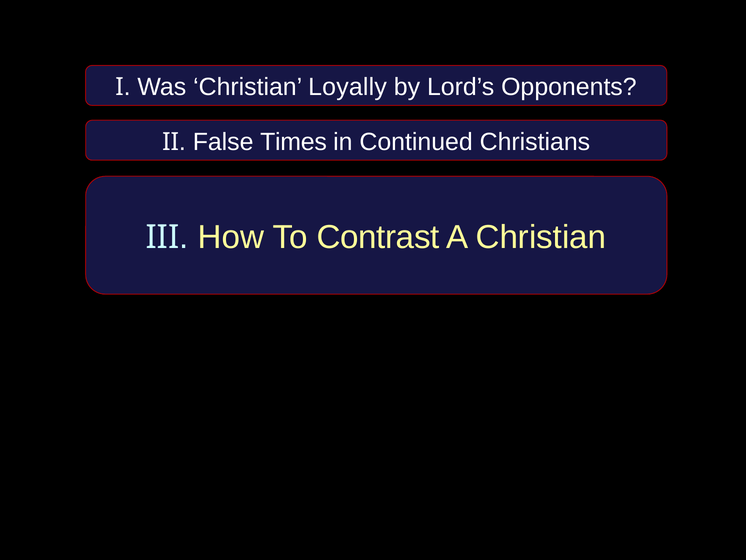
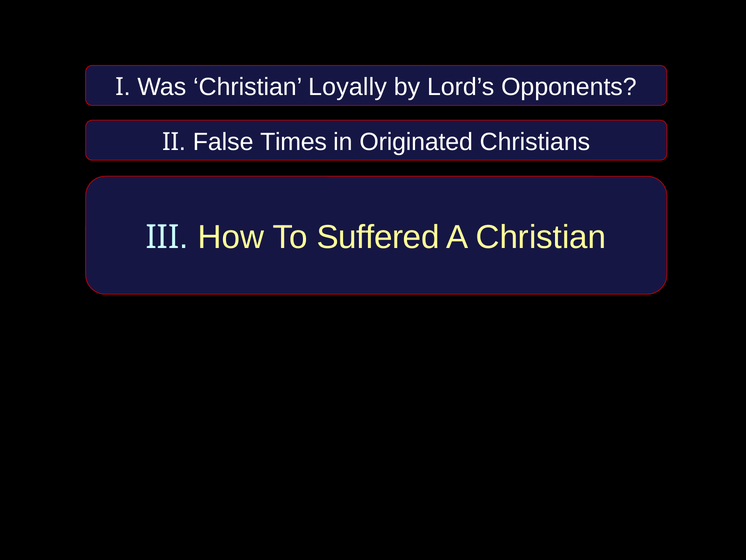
Continued: Continued -> Originated
Contrast: Contrast -> Suffered
